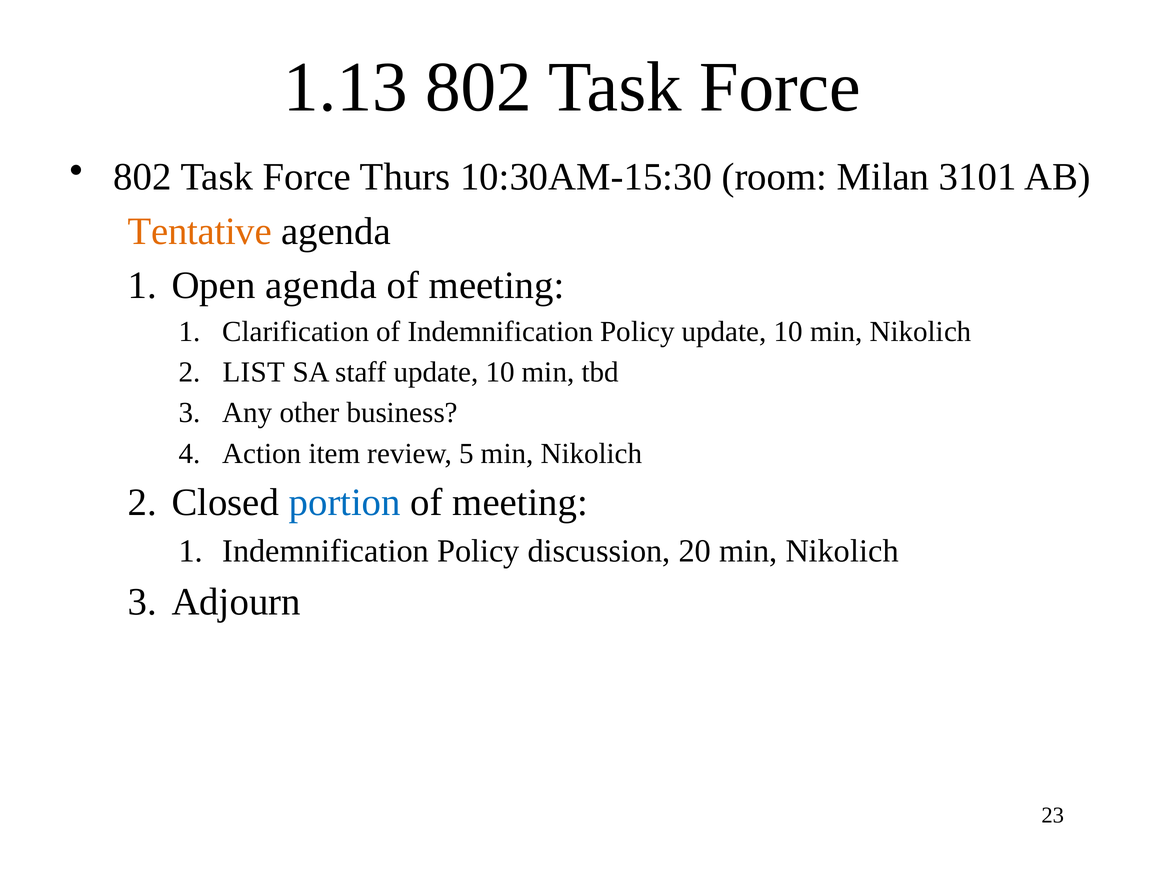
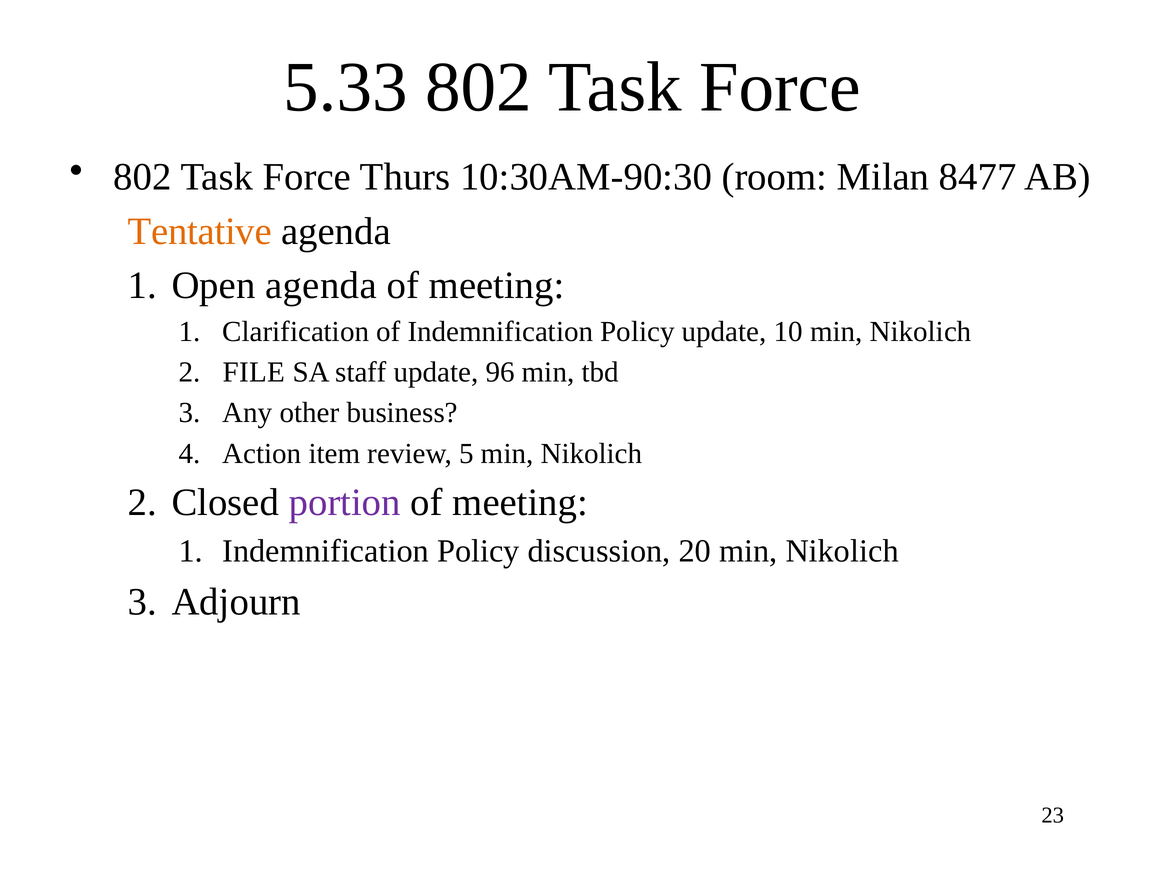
1.13: 1.13 -> 5.33
10:30AM-15:30: 10:30AM-15:30 -> 10:30AM-90:30
3101: 3101 -> 8477
LIST: LIST -> FILE
staff update 10: 10 -> 96
portion colour: blue -> purple
